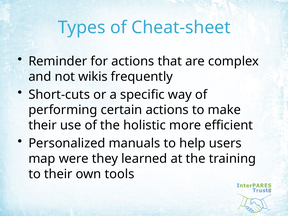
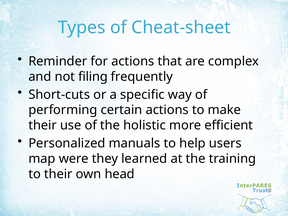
wikis: wikis -> filing
tools: tools -> head
